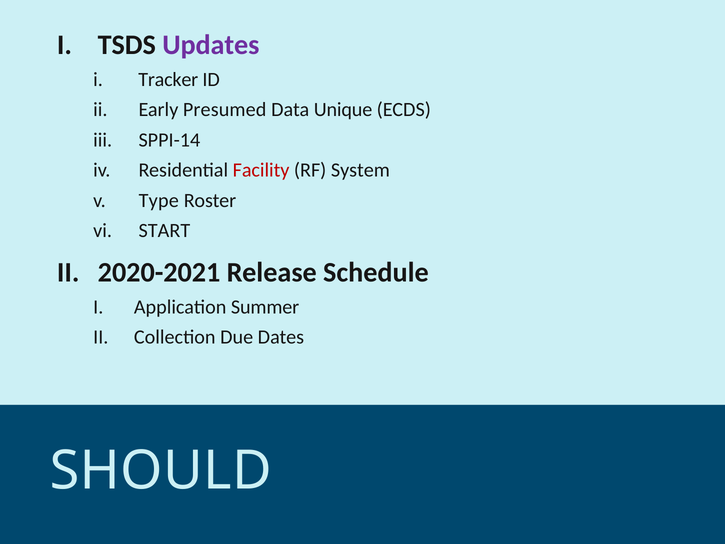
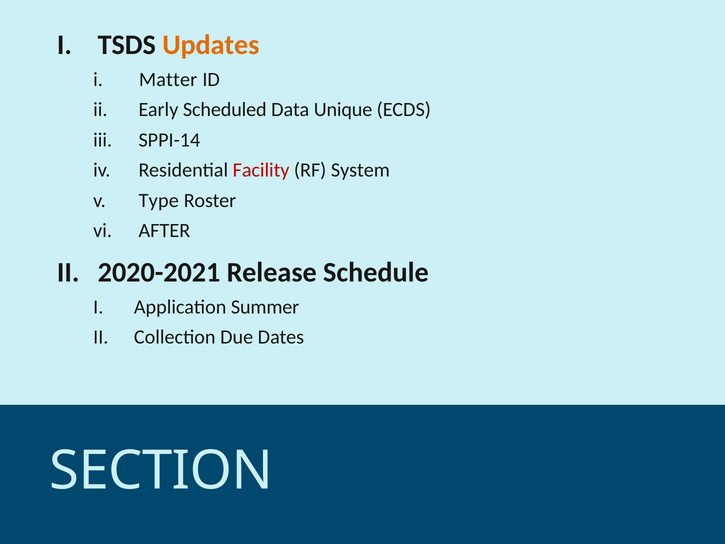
Updates colour: purple -> orange
Tracker: Tracker -> Matter
Presumed: Presumed -> Scheduled
START: START -> AFTER
SHOULD: SHOULD -> SECTION
